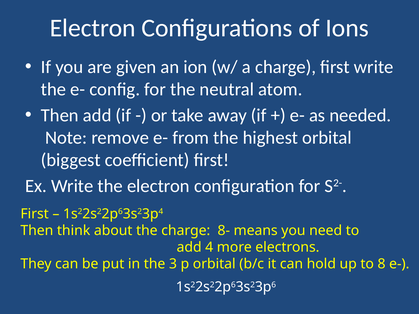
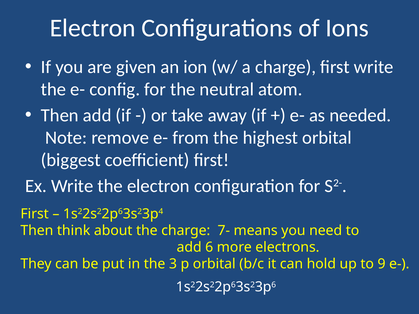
8-: 8- -> 7-
4: 4 -> 6
8: 8 -> 9
